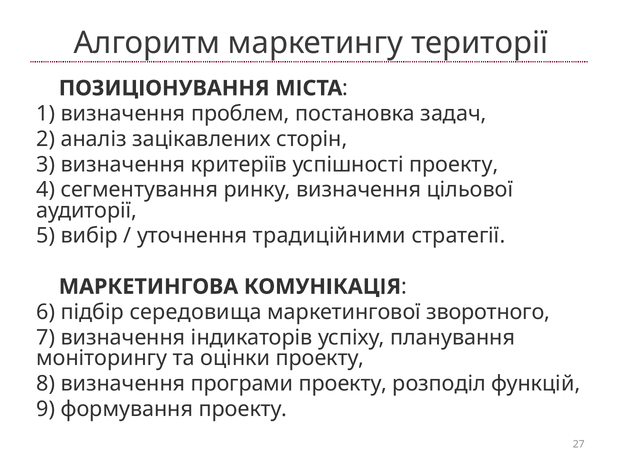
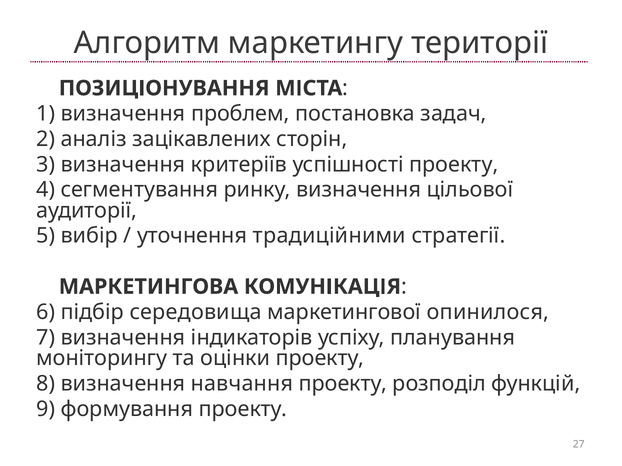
зворотного: зворотного -> опинилося
програми: програми -> навчання
